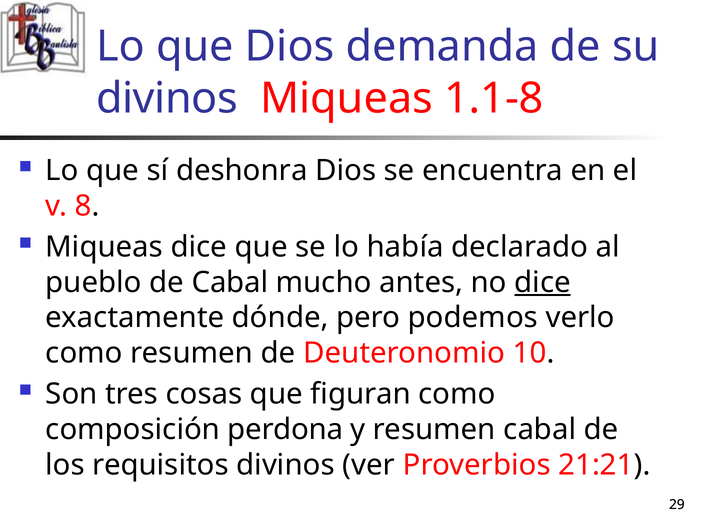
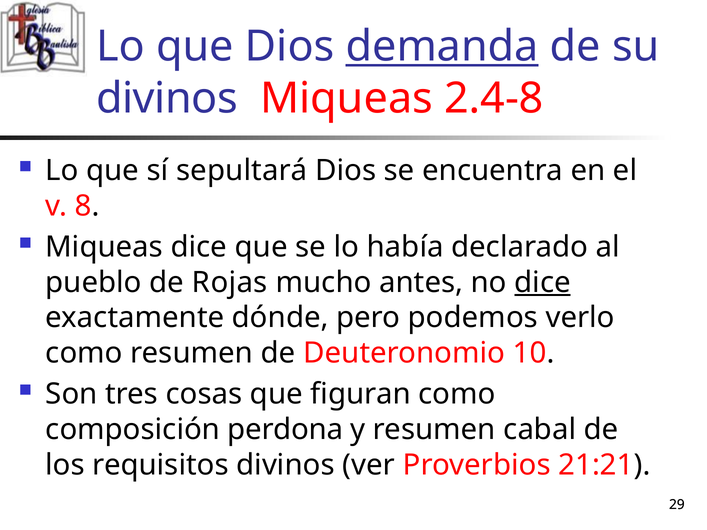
demanda underline: none -> present
1.1-8: 1.1-8 -> 2.4-8
deshonra: deshonra -> sepultará
de Cabal: Cabal -> Rojas
